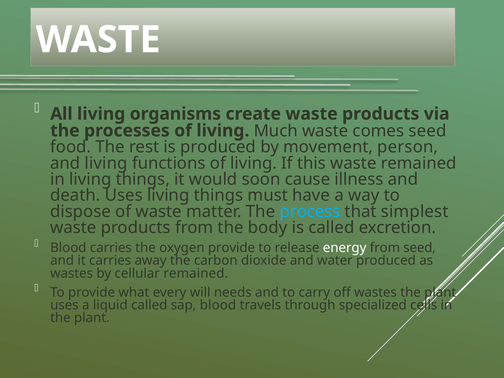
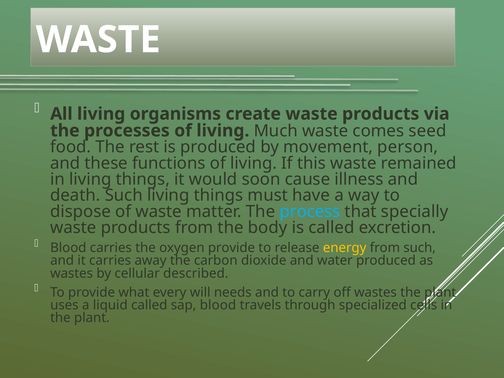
and living: living -> these
death Uses: Uses -> Such
simplest: simplest -> specially
energy colour: white -> yellow
from seed: seed -> such
cellular remained: remained -> described
